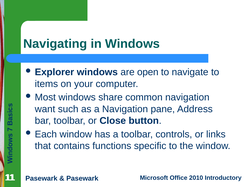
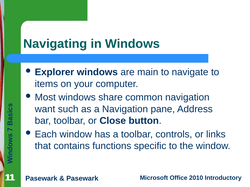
open: open -> main
